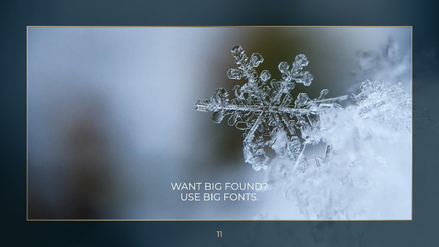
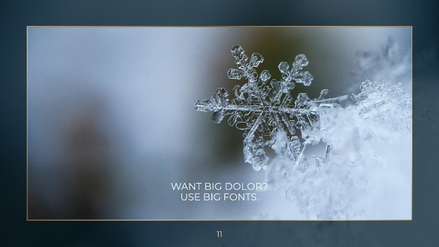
FOUND: FOUND -> DOLOR
